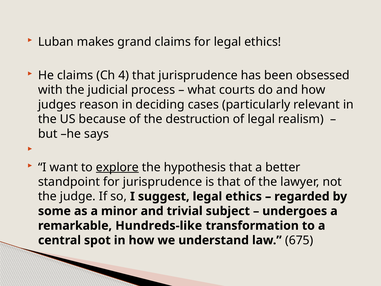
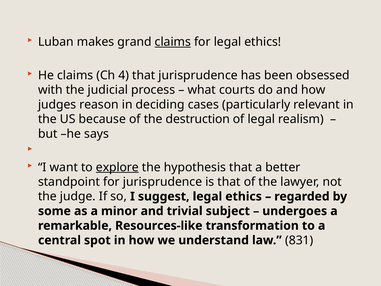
claims at (173, 42) underline: none -> present
Hundreds-like: Hundreds-like -> Resources-like
675: 675 -> 831
